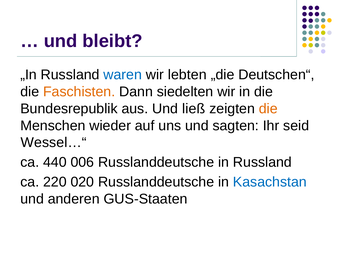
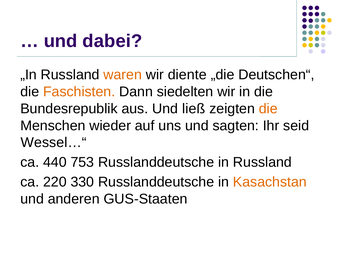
bleibt: bleibt -> dabei
waren colour: blue -> orange
lebten: lebten -> diente
006: 006 -> 753
020: 020 -> 330
Kasachstan colour: blue -> orange
